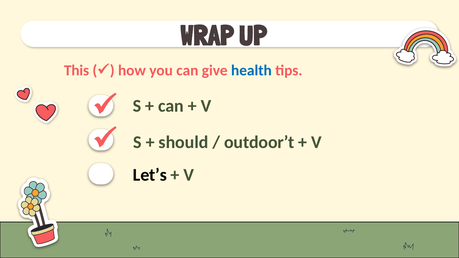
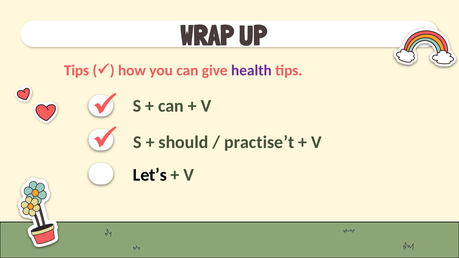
This at (77, 70): This -> Tips
health colour: blue -> purple
outdoor’t: outdoor’t -> practise’t
